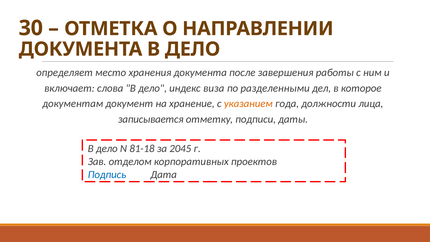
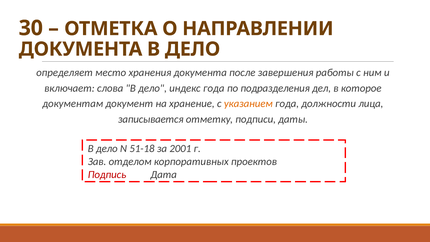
индекс виза: виза -> года
разделенными: разделенными -> подразделения
81-18: 81-18 -> 51-18
2045: 2045 -> 2001
Подпись colour: blue -> red
